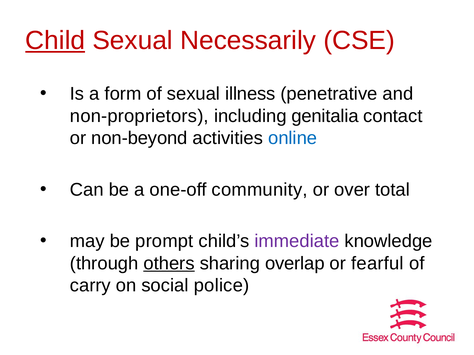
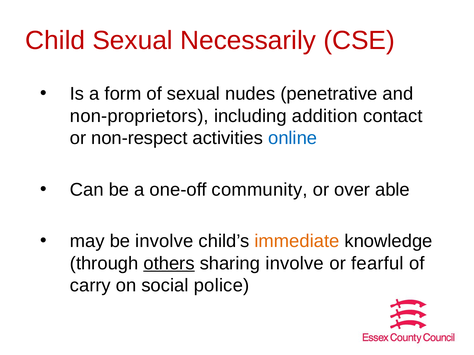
Child underline: present -> none
illness: illness -> nudes
genitalia: genitalia -> addition
non-beyond: non-beyond -> non-respect
total: total -> able
be prompt: prompt -> involve
immediate colour: purple -> orange
sharing overlap: overlap -> involve
